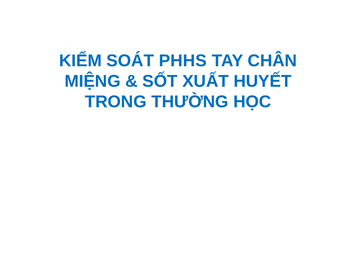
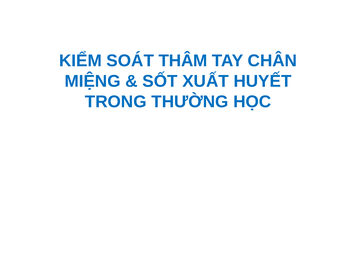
PHHS: PHHS -> THÂM
